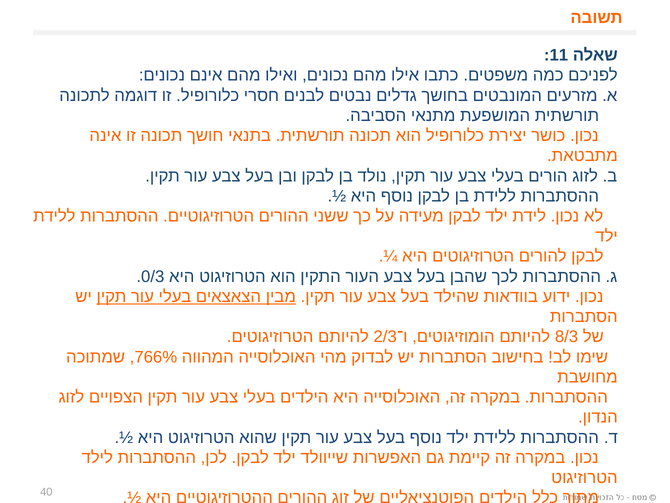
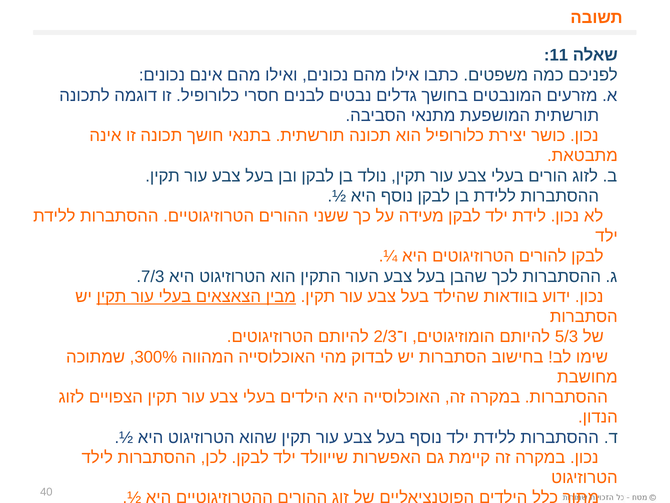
0/3: 0/3 -> 7/3
8/3: 8/3 -> 5/3
766%: 766% -> 300%
